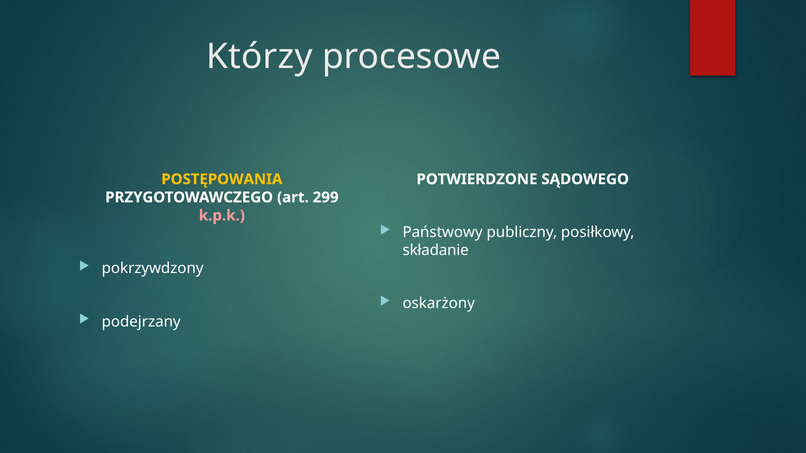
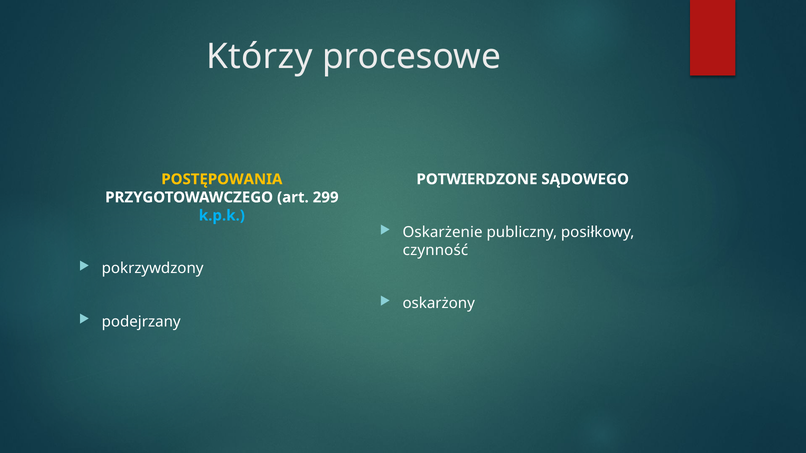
k.p.k colour: pink -> light blue
Państwowy: Państwowy -> Oskarżenie
składanie: składanie -> czynność
